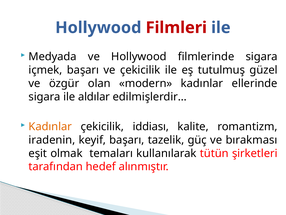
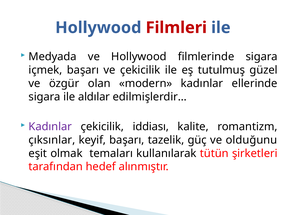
Kadınlar at (50, 126) colour: orange -> purple
iradenin: iradenin -> çıksınlar
bırakması: bırakması -> olduğunu
